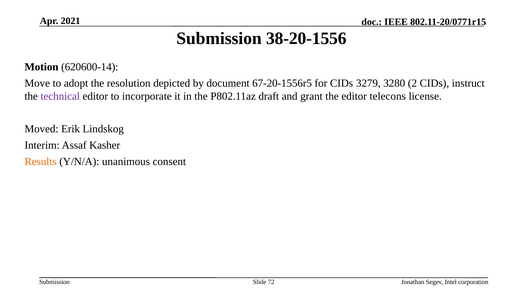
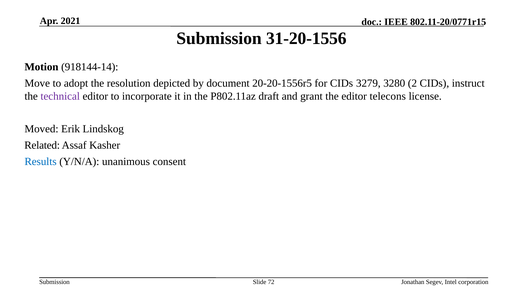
38-20-1556: 38-20-1556 -> 31-20-1556
620600-14: 620600-14 -> 918144-14
67-20-1556r5: 67-20-1556r5 -> 20-20-1556r5
Interim: Interim -> Related
Results colour: orange -> blue
